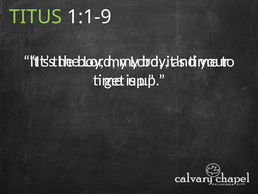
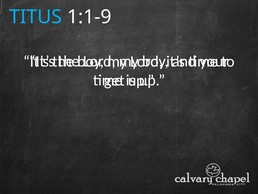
TITUS colour: light green -> light blue
